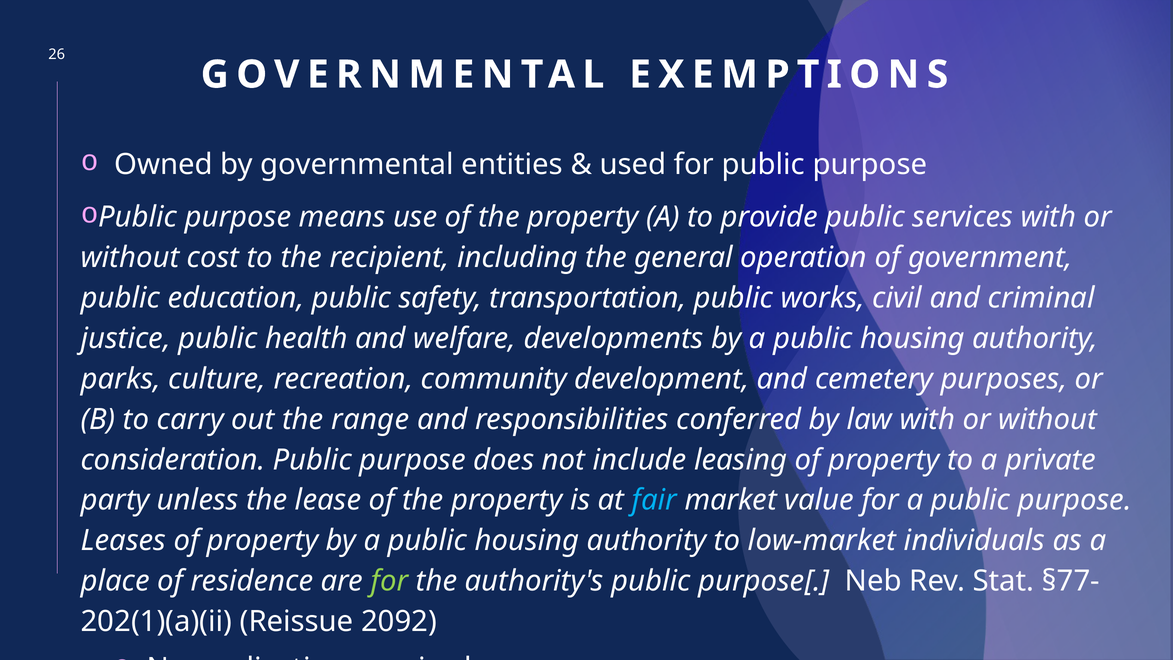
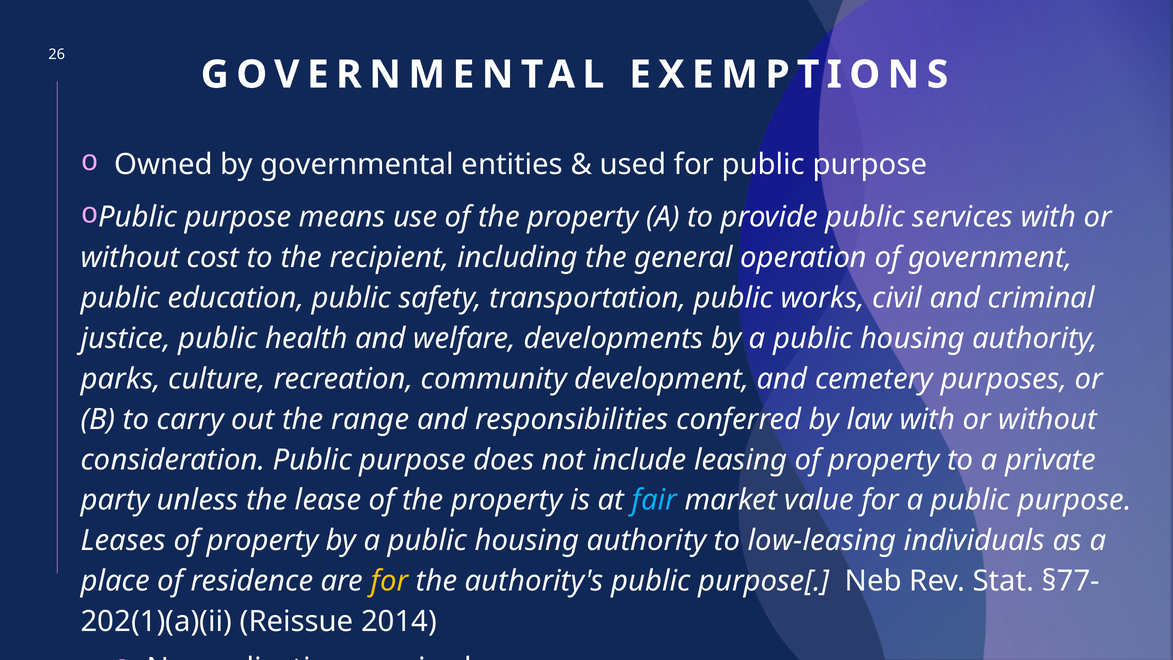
low-market: low-market -> low-leasing
for at (389, 581) colour: light green -> yellow
2092: 2092 -> 2014
